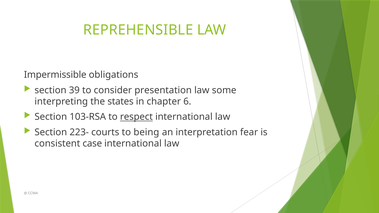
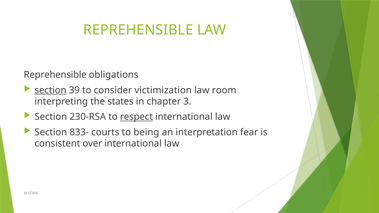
Impermissible at (55, 75): Impermissible -> Reprehensible
section at (50, 90) underline: none -> present
presentation: presentation -> victimization
some: some -> room
6: 6 -> 3
103-RSA: 103-RSA -> 230-RSA
223-: 223- -> 833-
case: case -> over
